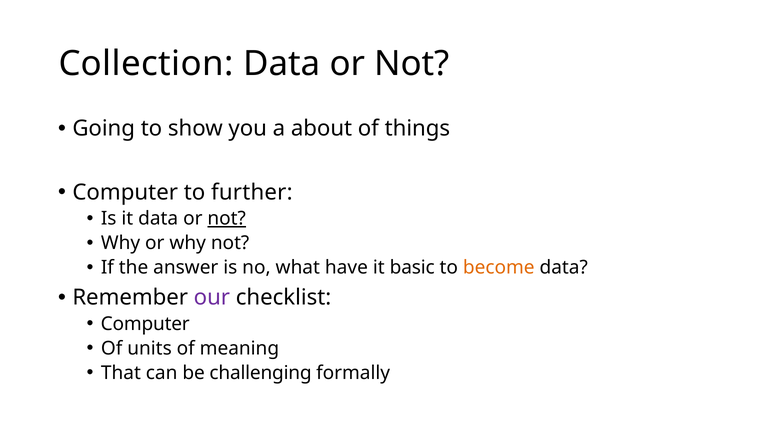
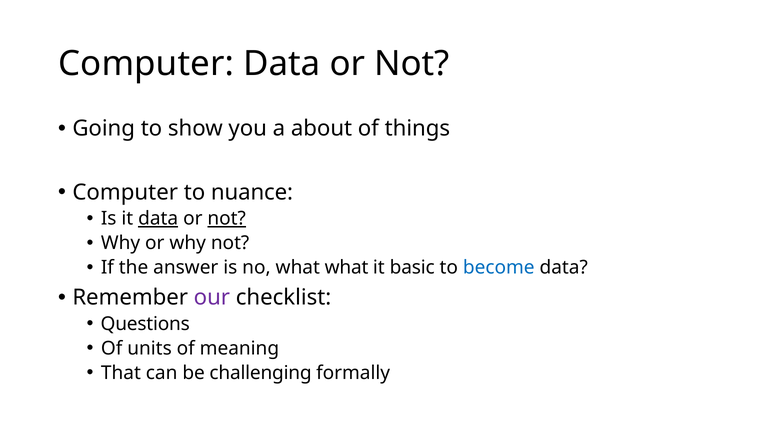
Collection at (146, 64): Collection -> Computer
further: further -> nuance
data at (158, 219) underline: none -> present
what have: have -> what
become colour: orange -> blue
Computer at (145, 324): Computer -> Questions
